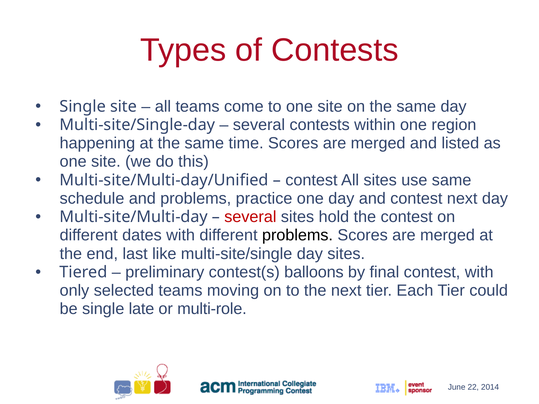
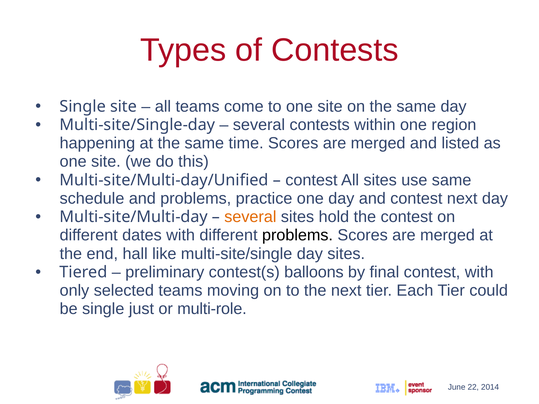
several at (250, 217) colour: red -> orange
last: last -> hall
late: late -> just
